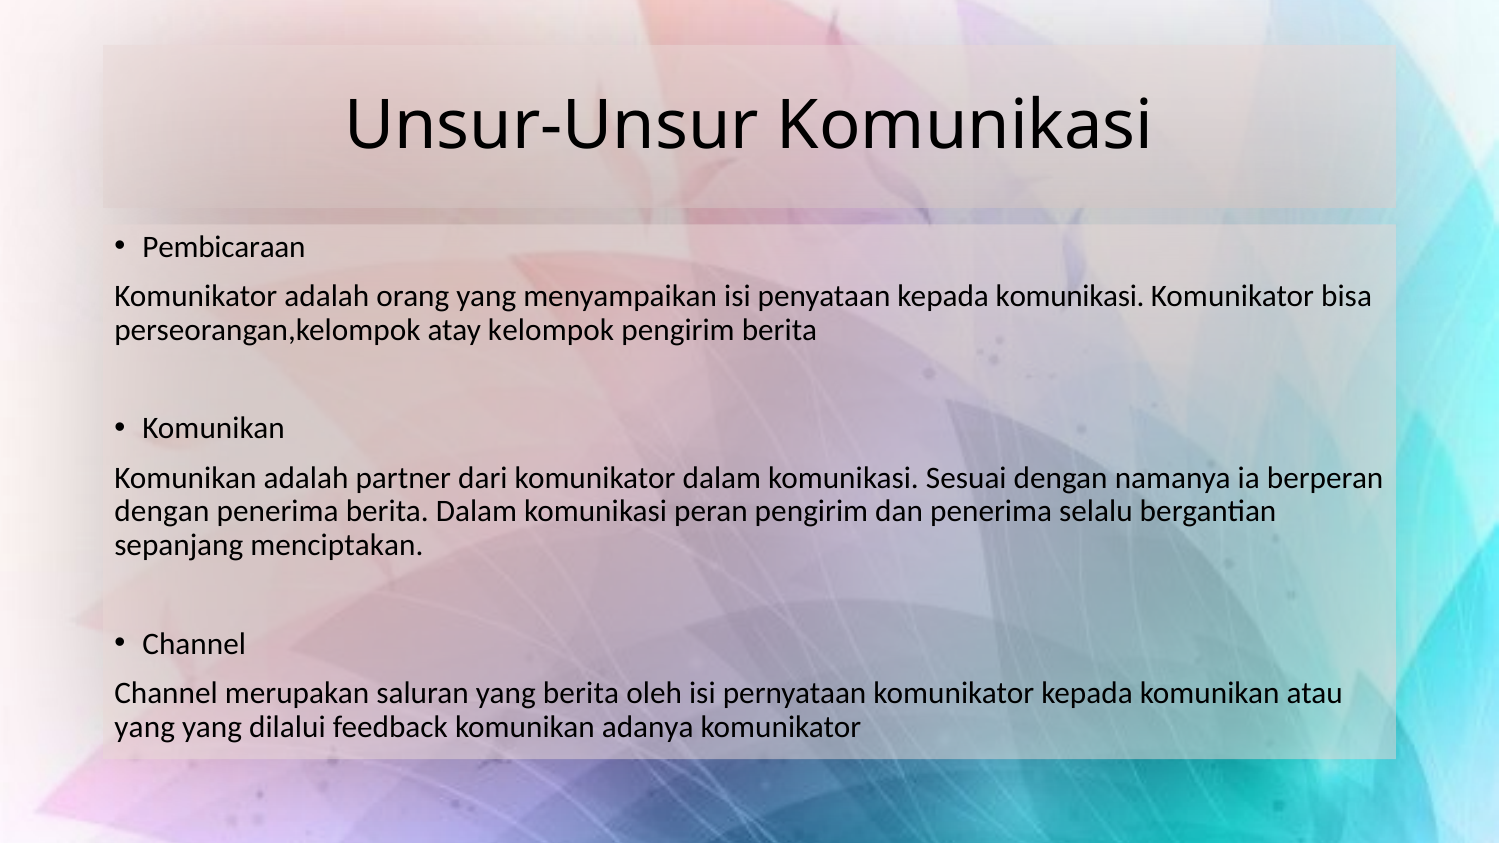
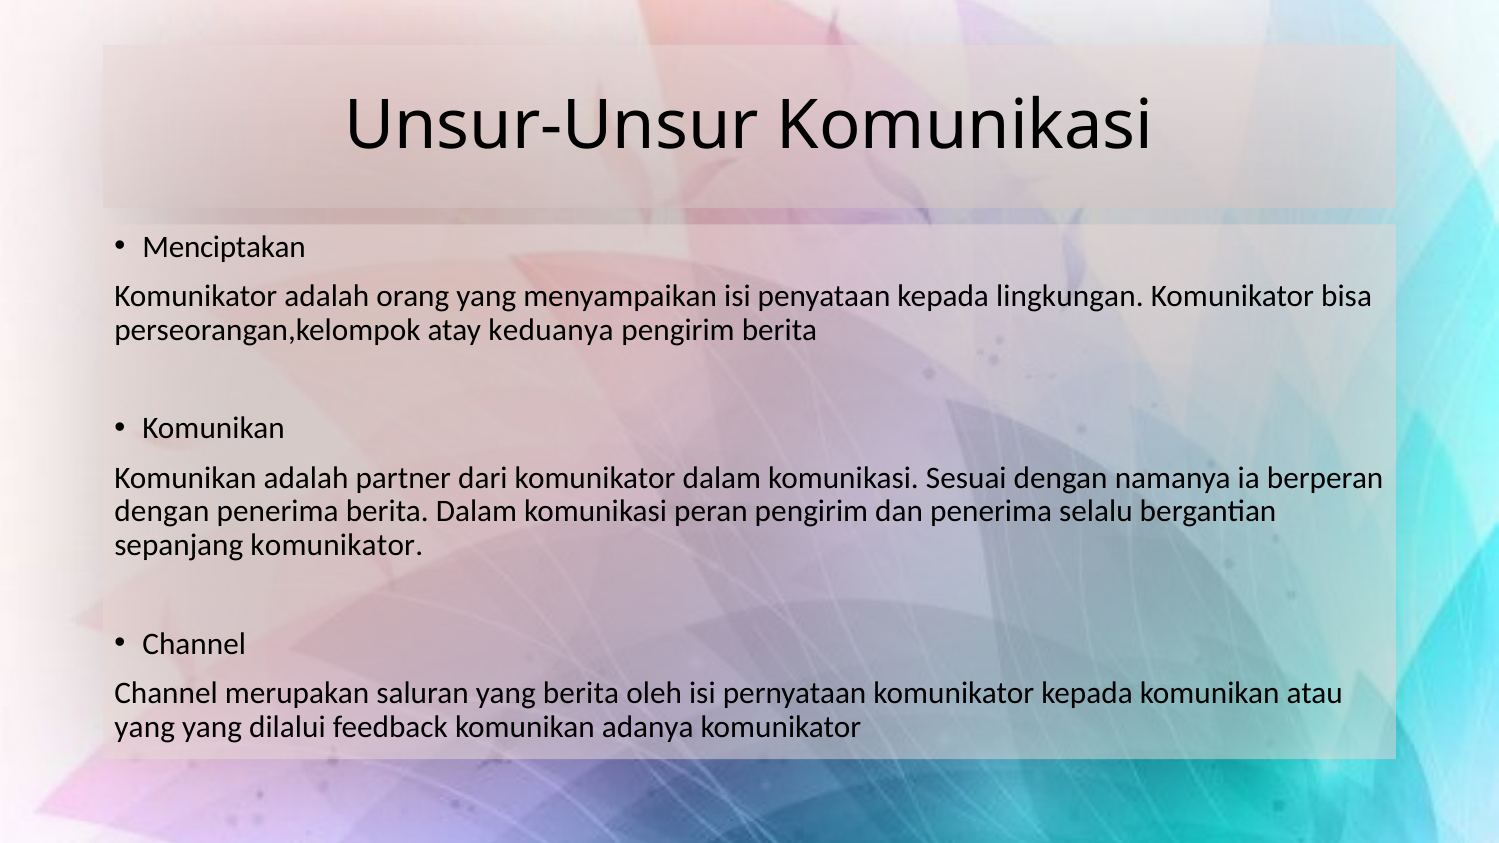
Pembicaraan: Pembicaraan -> Menciptakan
kepada komunikasi: komunikasi -> lingkungan
kelompok: kelompok -> keduanya
sepanjang menciptakan: menciptakan -> komunikator
